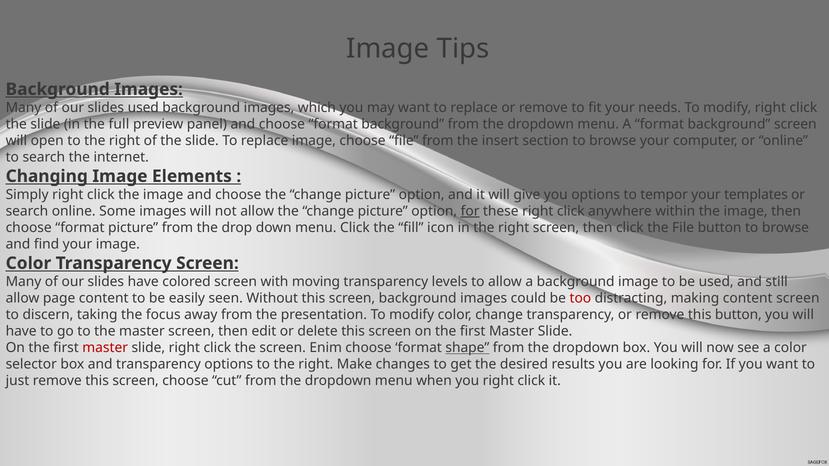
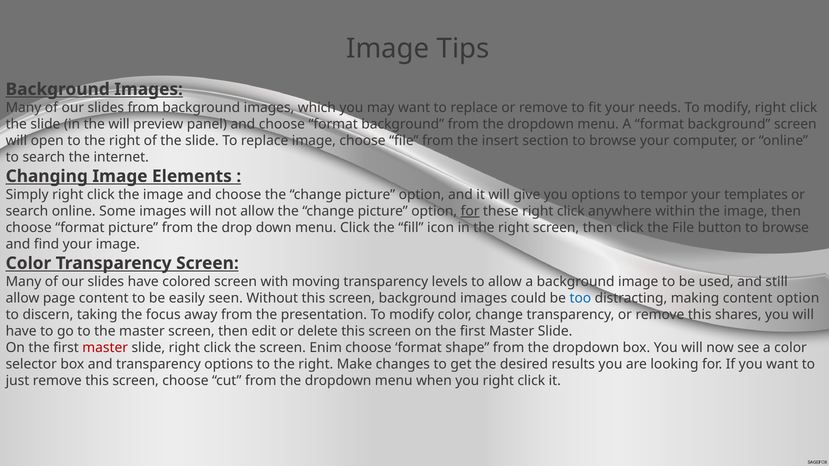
slides used: used -> from
the full: full -> will
too colour: red -> blue
content screen: screen -> option
this button: button -> shares
shape underline: present -> none
